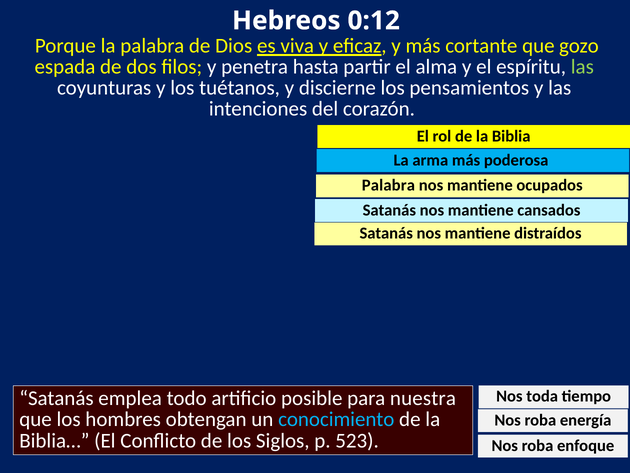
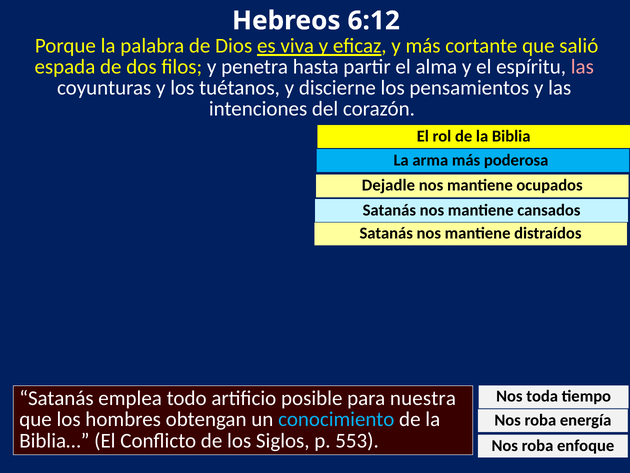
0:12: 0:12 -> 6:12
gozo: gozo -> salió
las at (582, 67) colour: light green -> pink
Palabra at (388, 185): Palabra -> Dejadle
523: 523 -> 553
